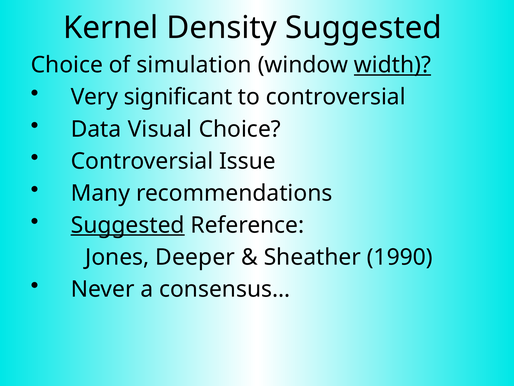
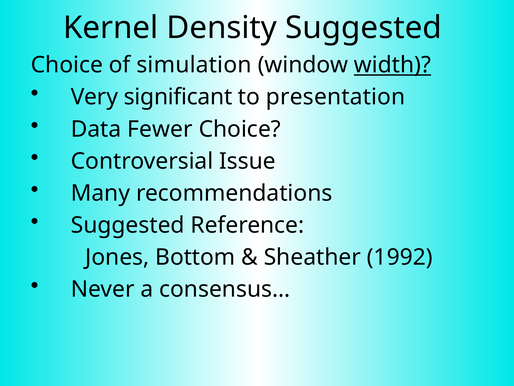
to controversial: controversial -> presentation
Visual: Visual -> Fewer
Suggested at (128, 225) underline: present -> none
Deeper: Deeper -> Bottom
1990: 1990 -> 1992
